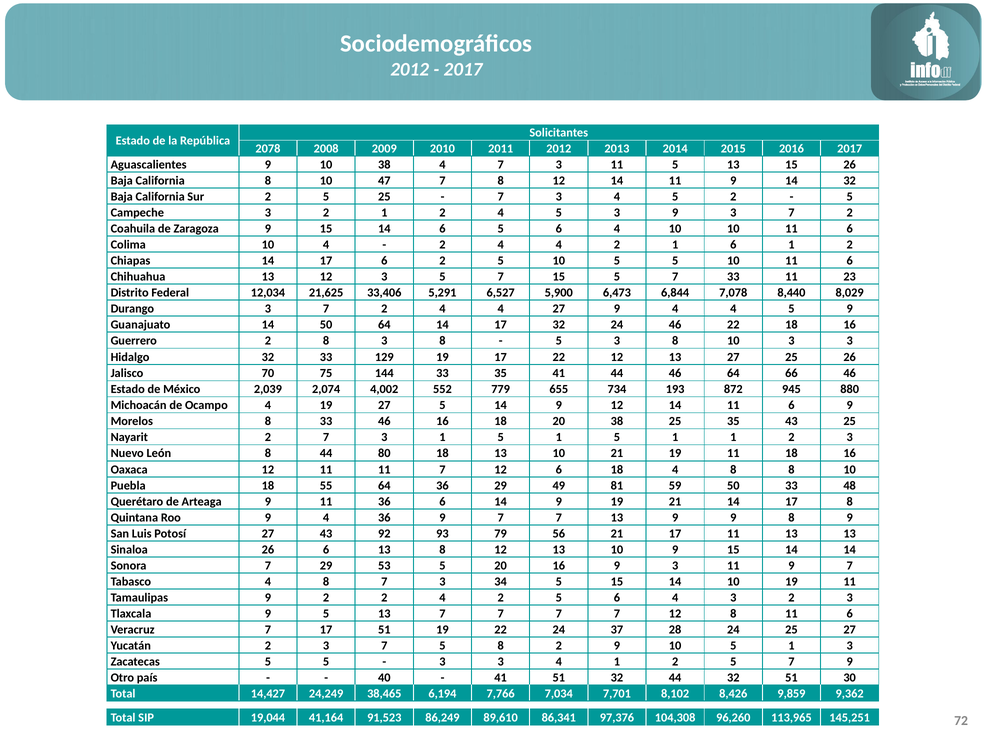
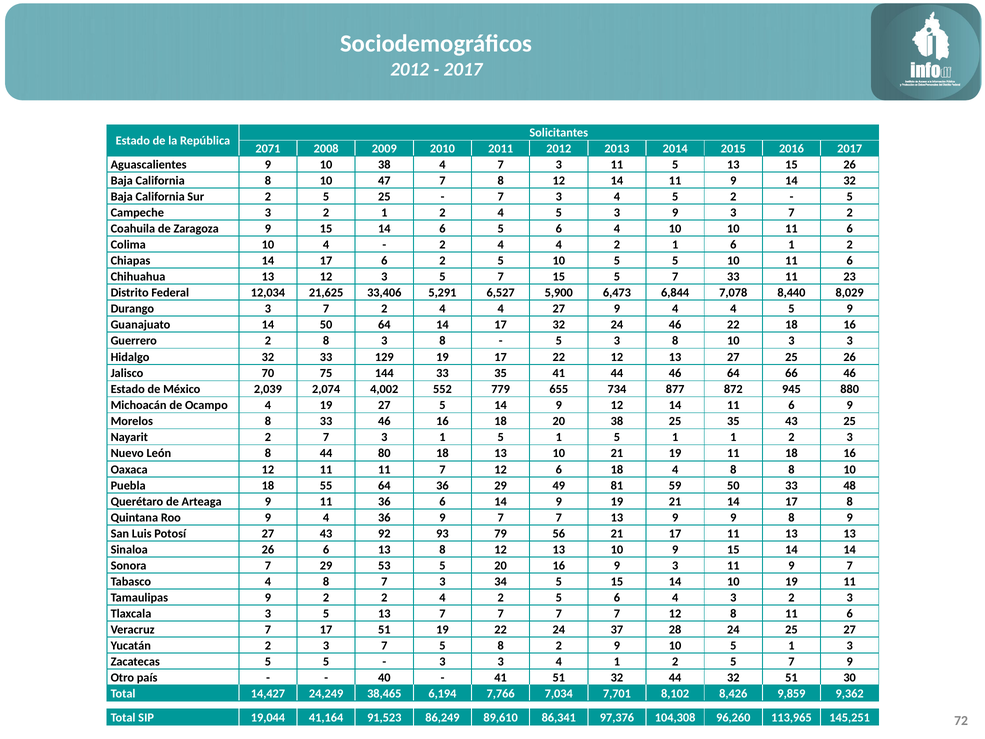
2078: 2078 -> 2071
193: 193 -> 877
Tlaxcala 9: 9 -> 3
